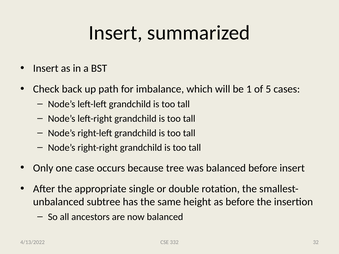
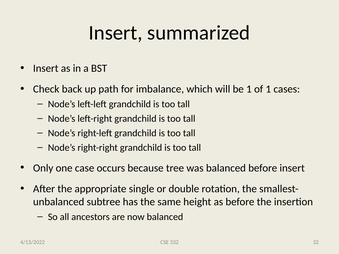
of 5: 5 -> 1
